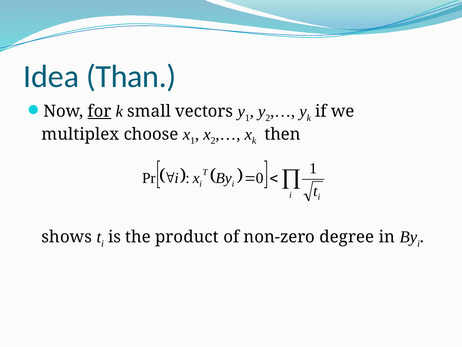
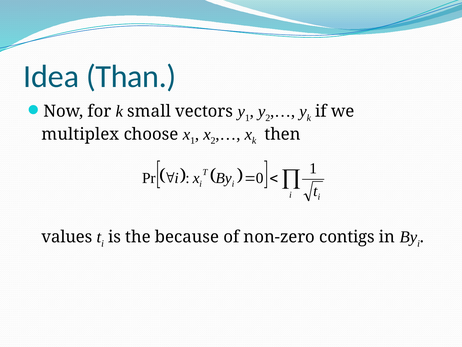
for underline: present -> none
shows: shows -> values
product: product -> because
degree: degree -> contigs
